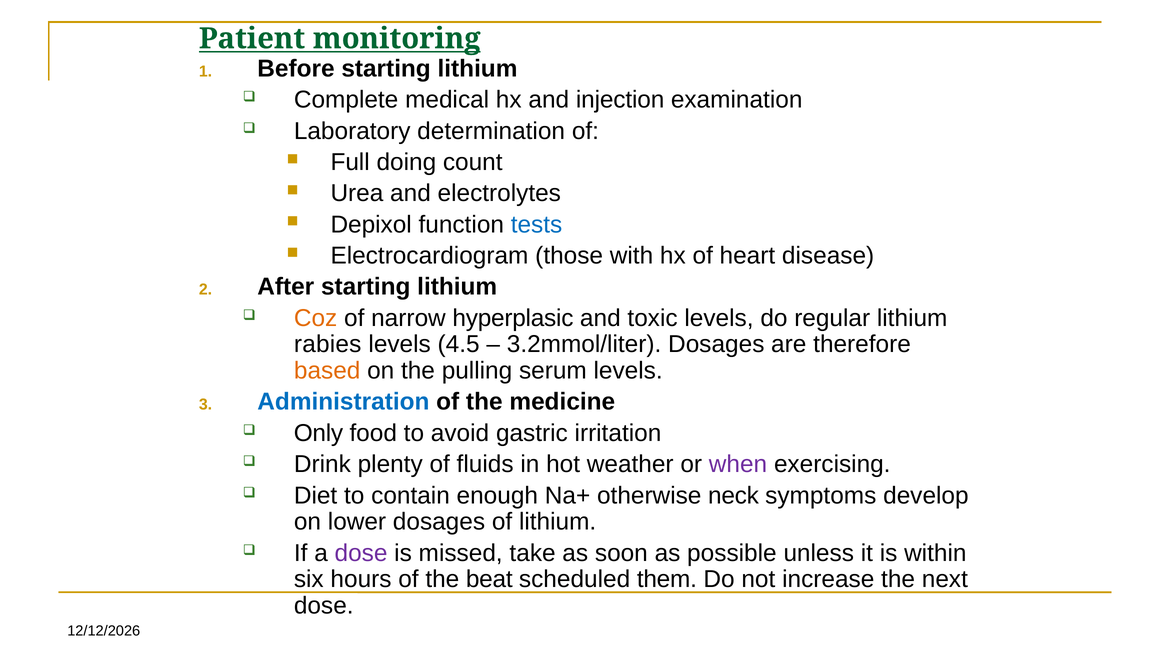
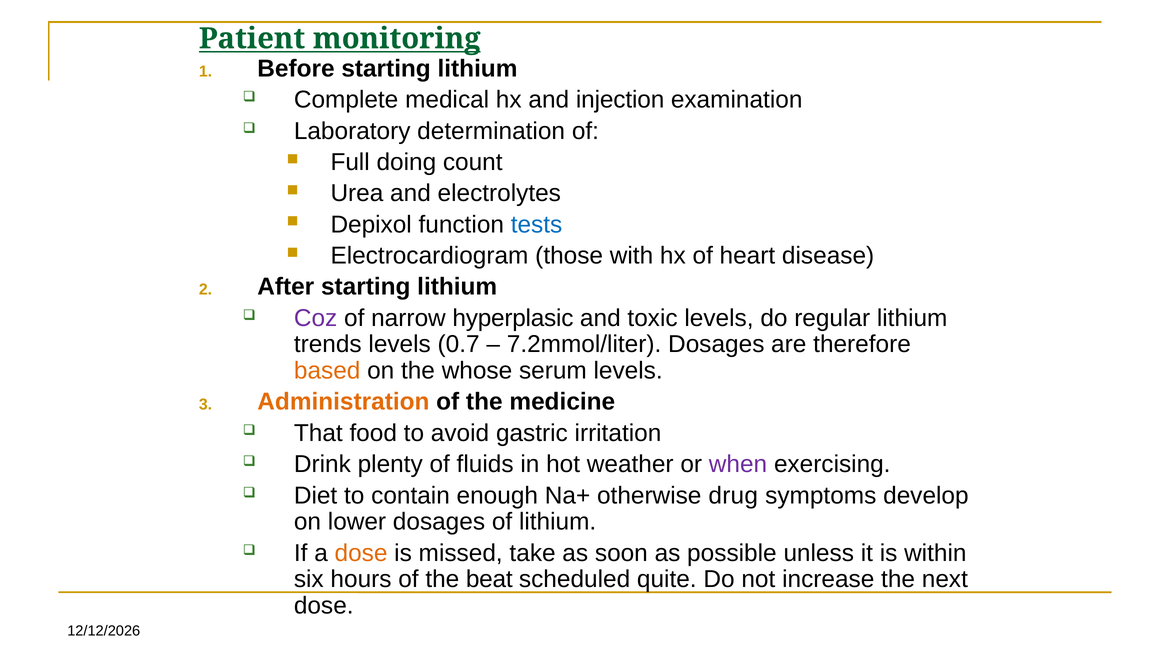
Coz colour: orange -> purple
rabies: rabies -> trends
4.5: 4.5 -> 0.7
3.2mmol/liter: 3.2mmol/liter -> 7.2mmol/liter
pulling: pulling -> whose
Administration colour: blue -> orange
Only: Only -> That
neck: neck -> drug
dose at (361, 553) colour: purple -> orange
them: them -> quite
